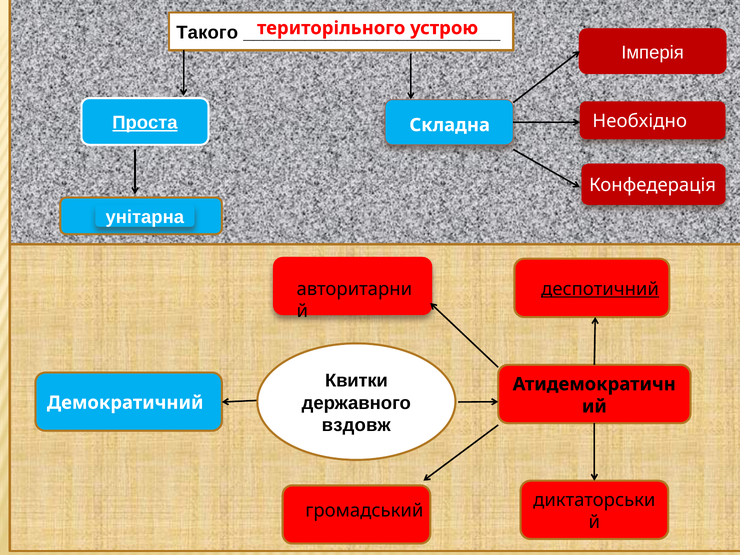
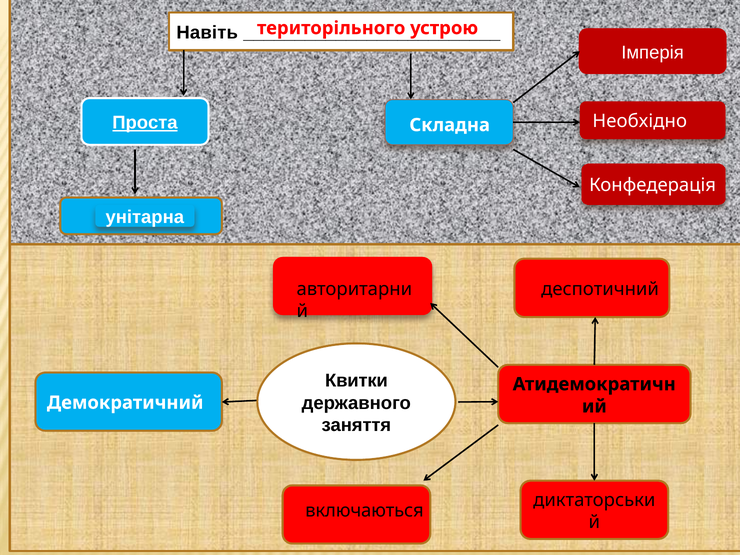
Такого: Такого -> Навіть
деспотичний underline: present -> none
вздовж: вздовж -> заняття
громадський: громадський -> включаються
